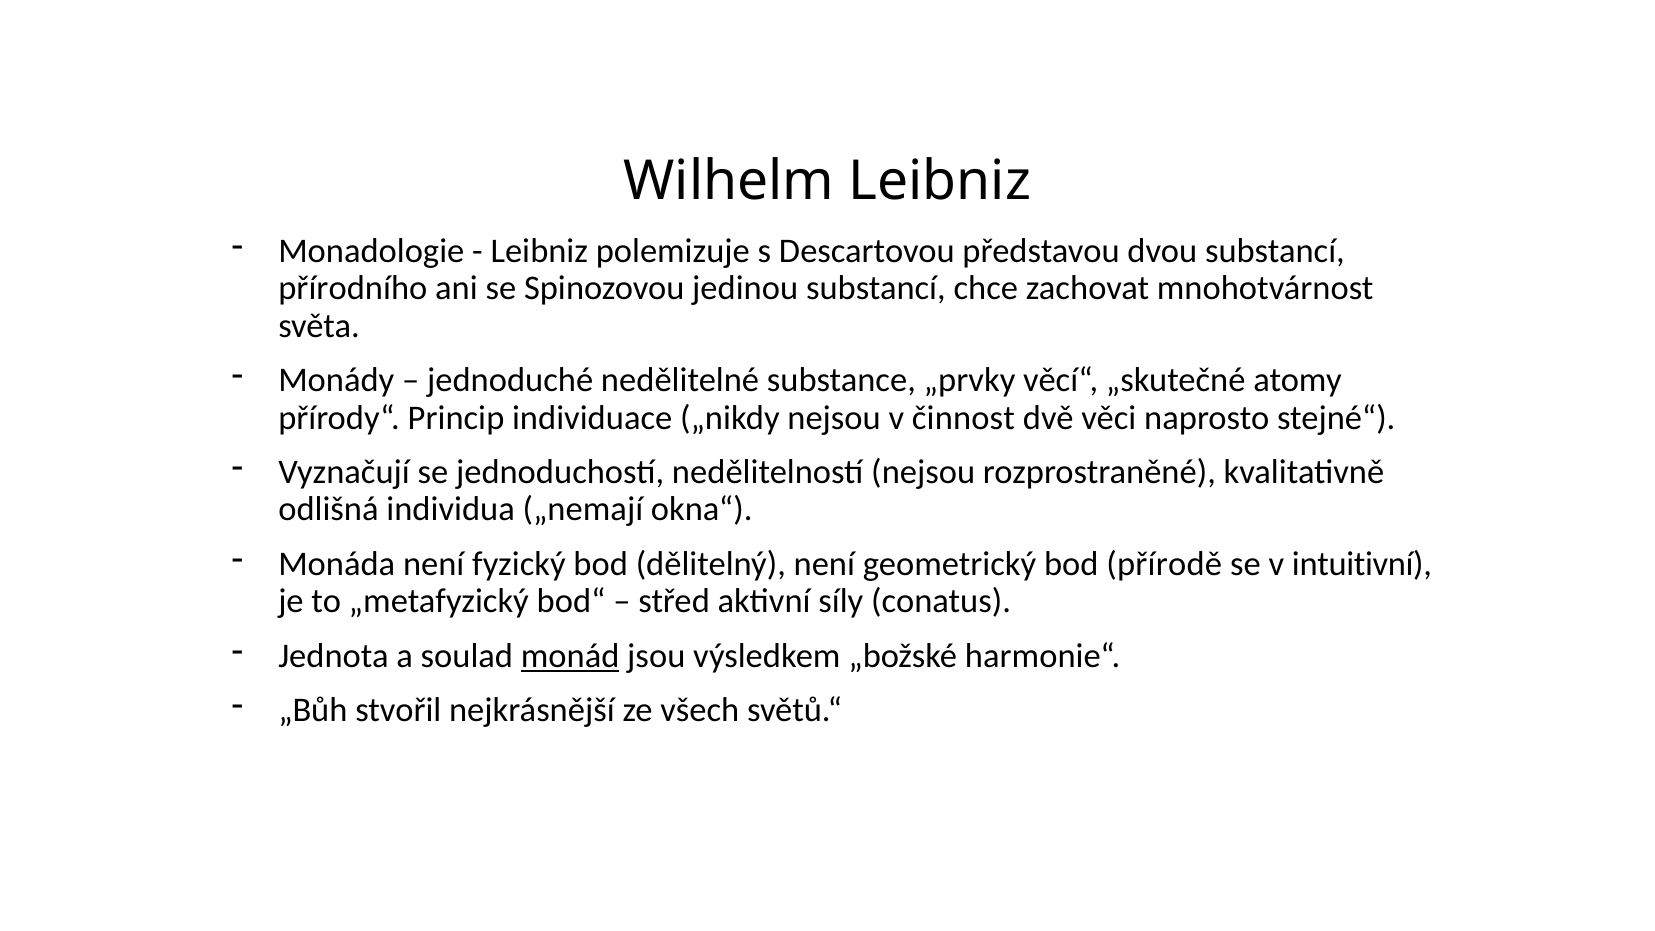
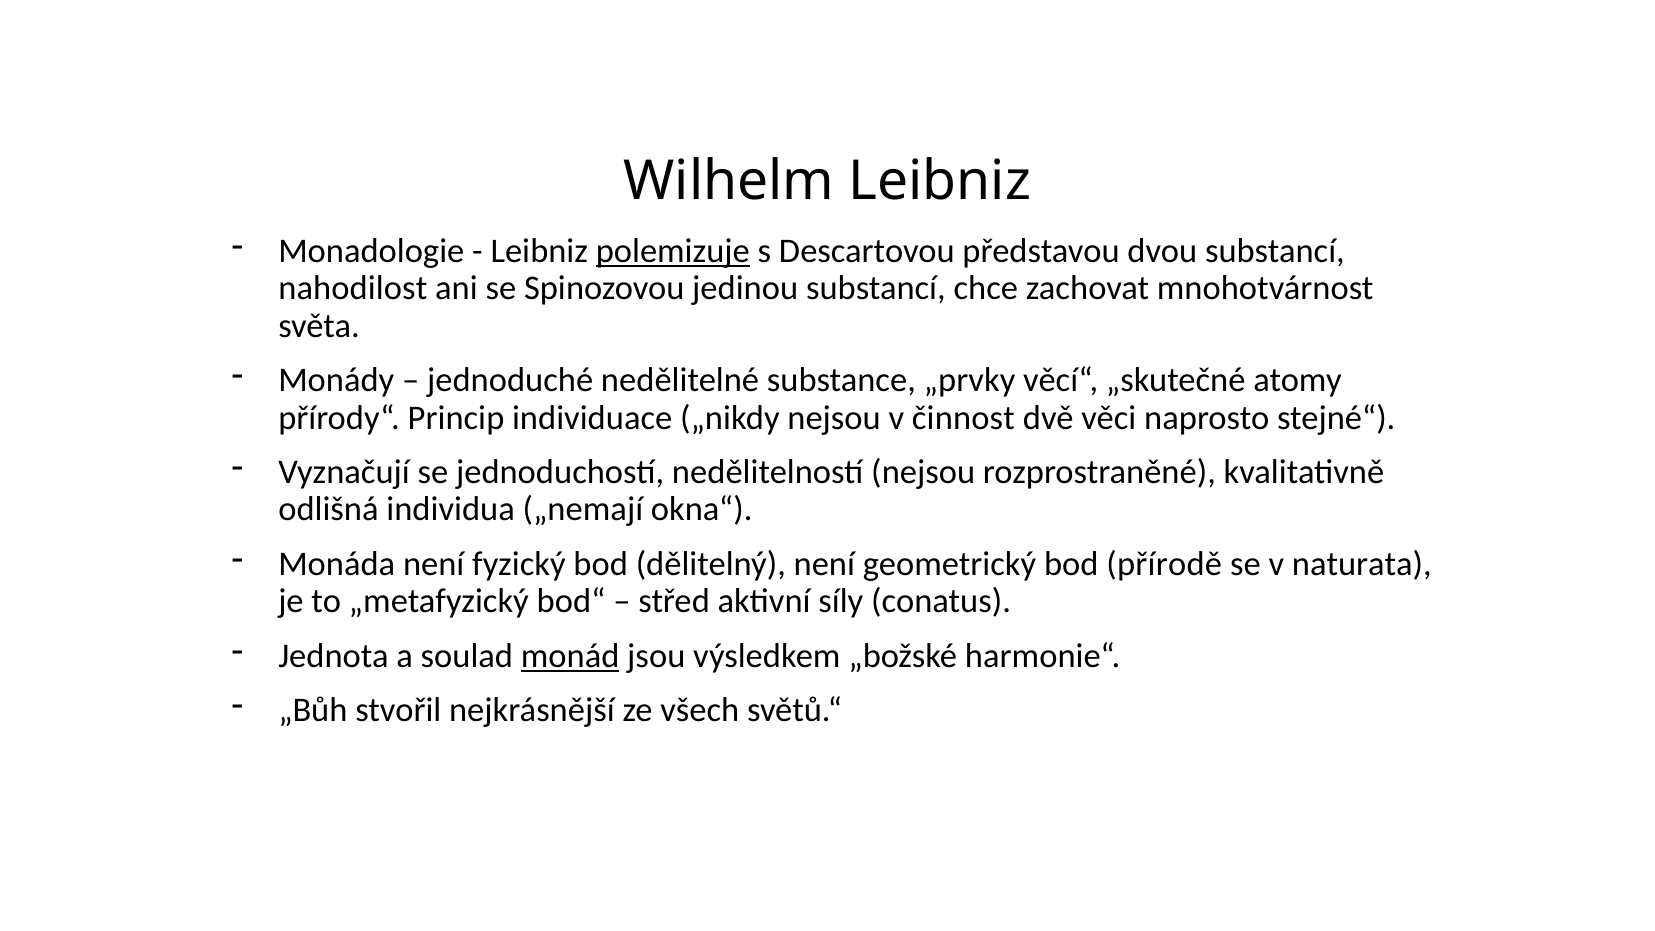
polemizuje underline: none -> present
přírodního: přírodního -> nahodilost
intuitivní: intuitivní -> naturata
